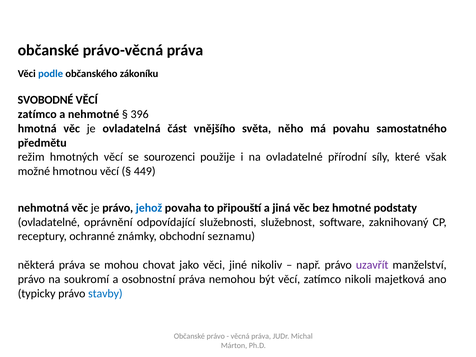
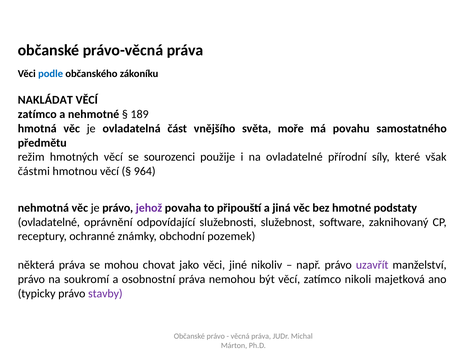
SVOBODNÉ: SVOBODNÉ -> NAKLÁDAT
396: 396 -> 189
něho: něho -> moře
možné: možné -> částmi
449: 449 -> 964
jehož colour: blue -> purple
seznamu: seznamu -> pozemek
stavby colour: blue -> purple
